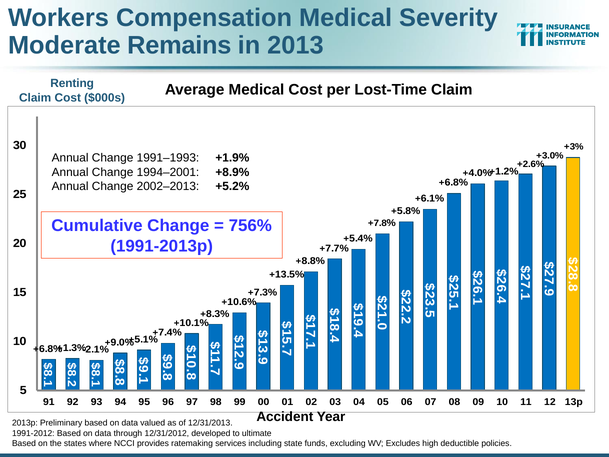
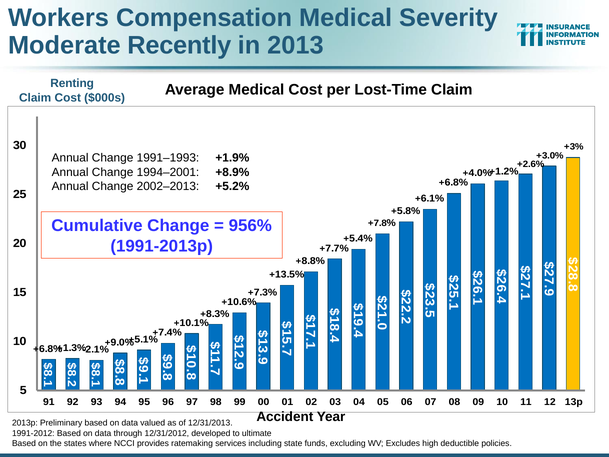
Remains: Remains -> Recently
756%: 756% -> 956%
